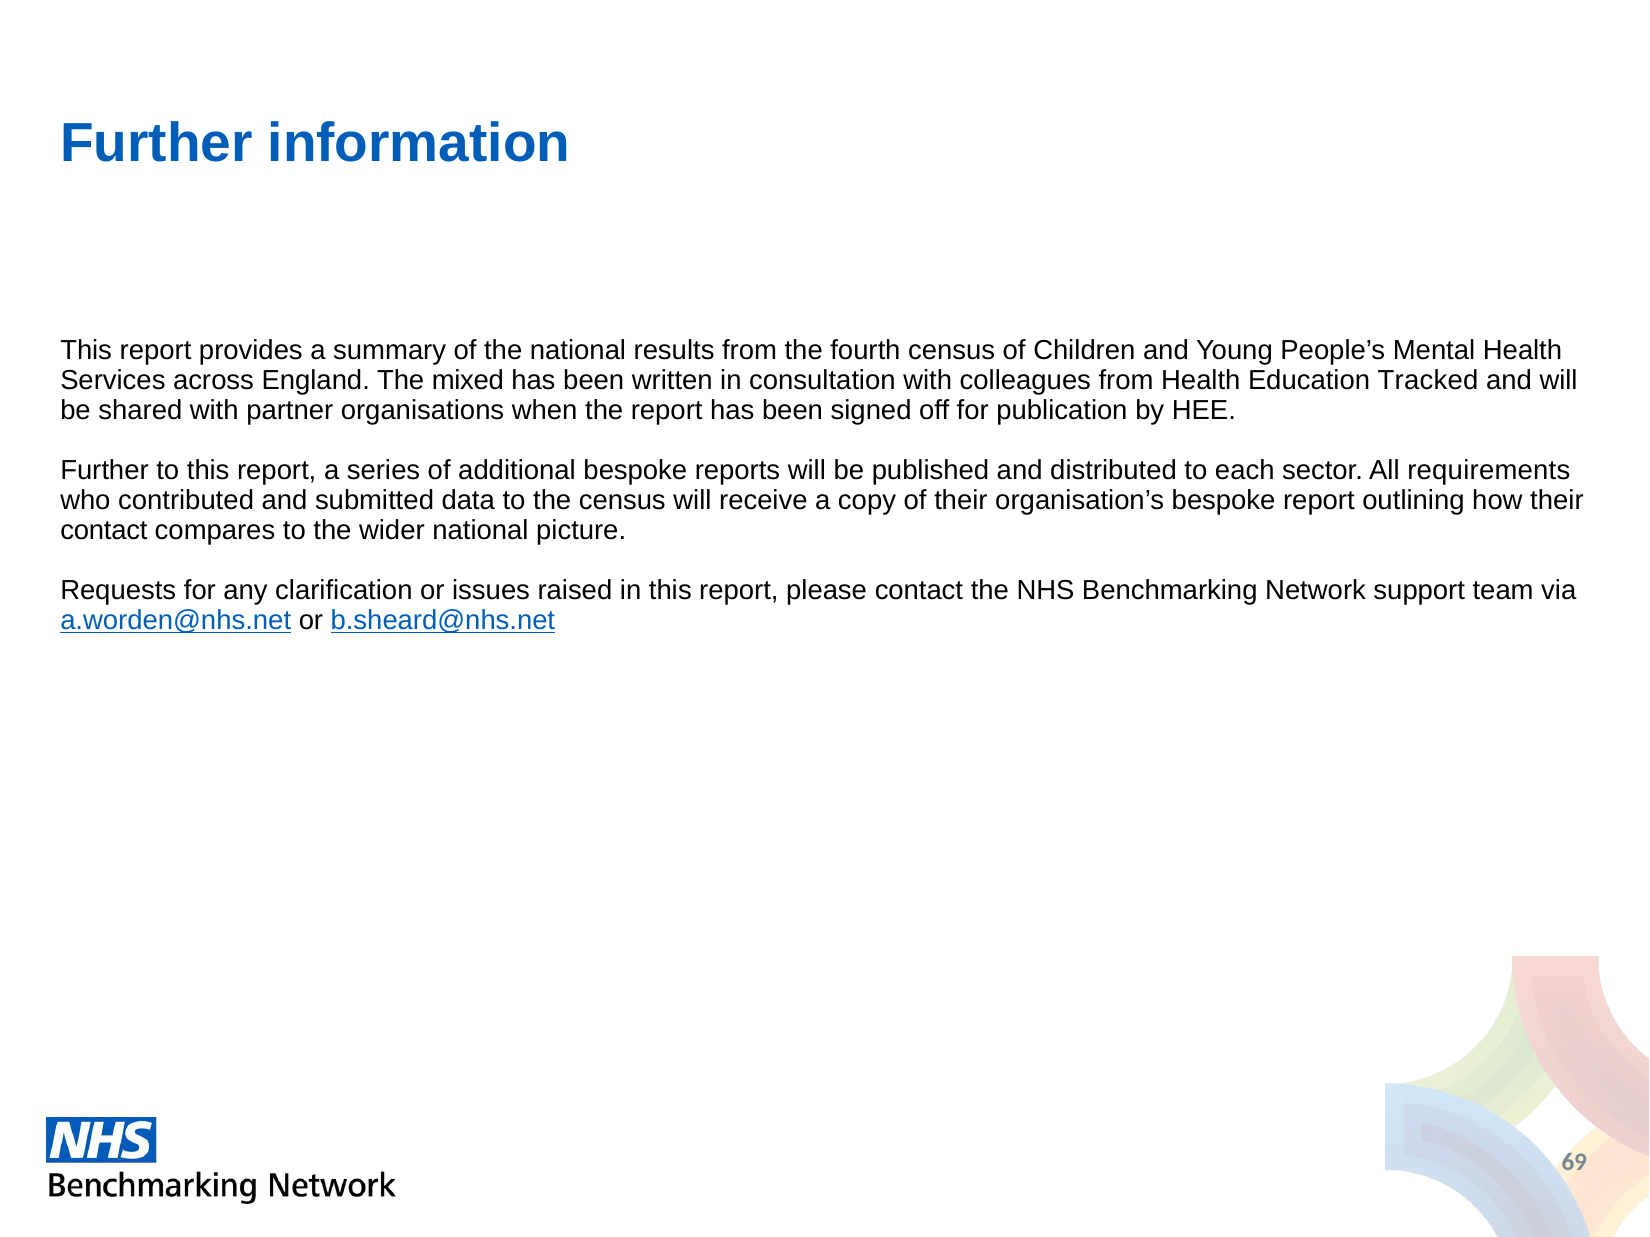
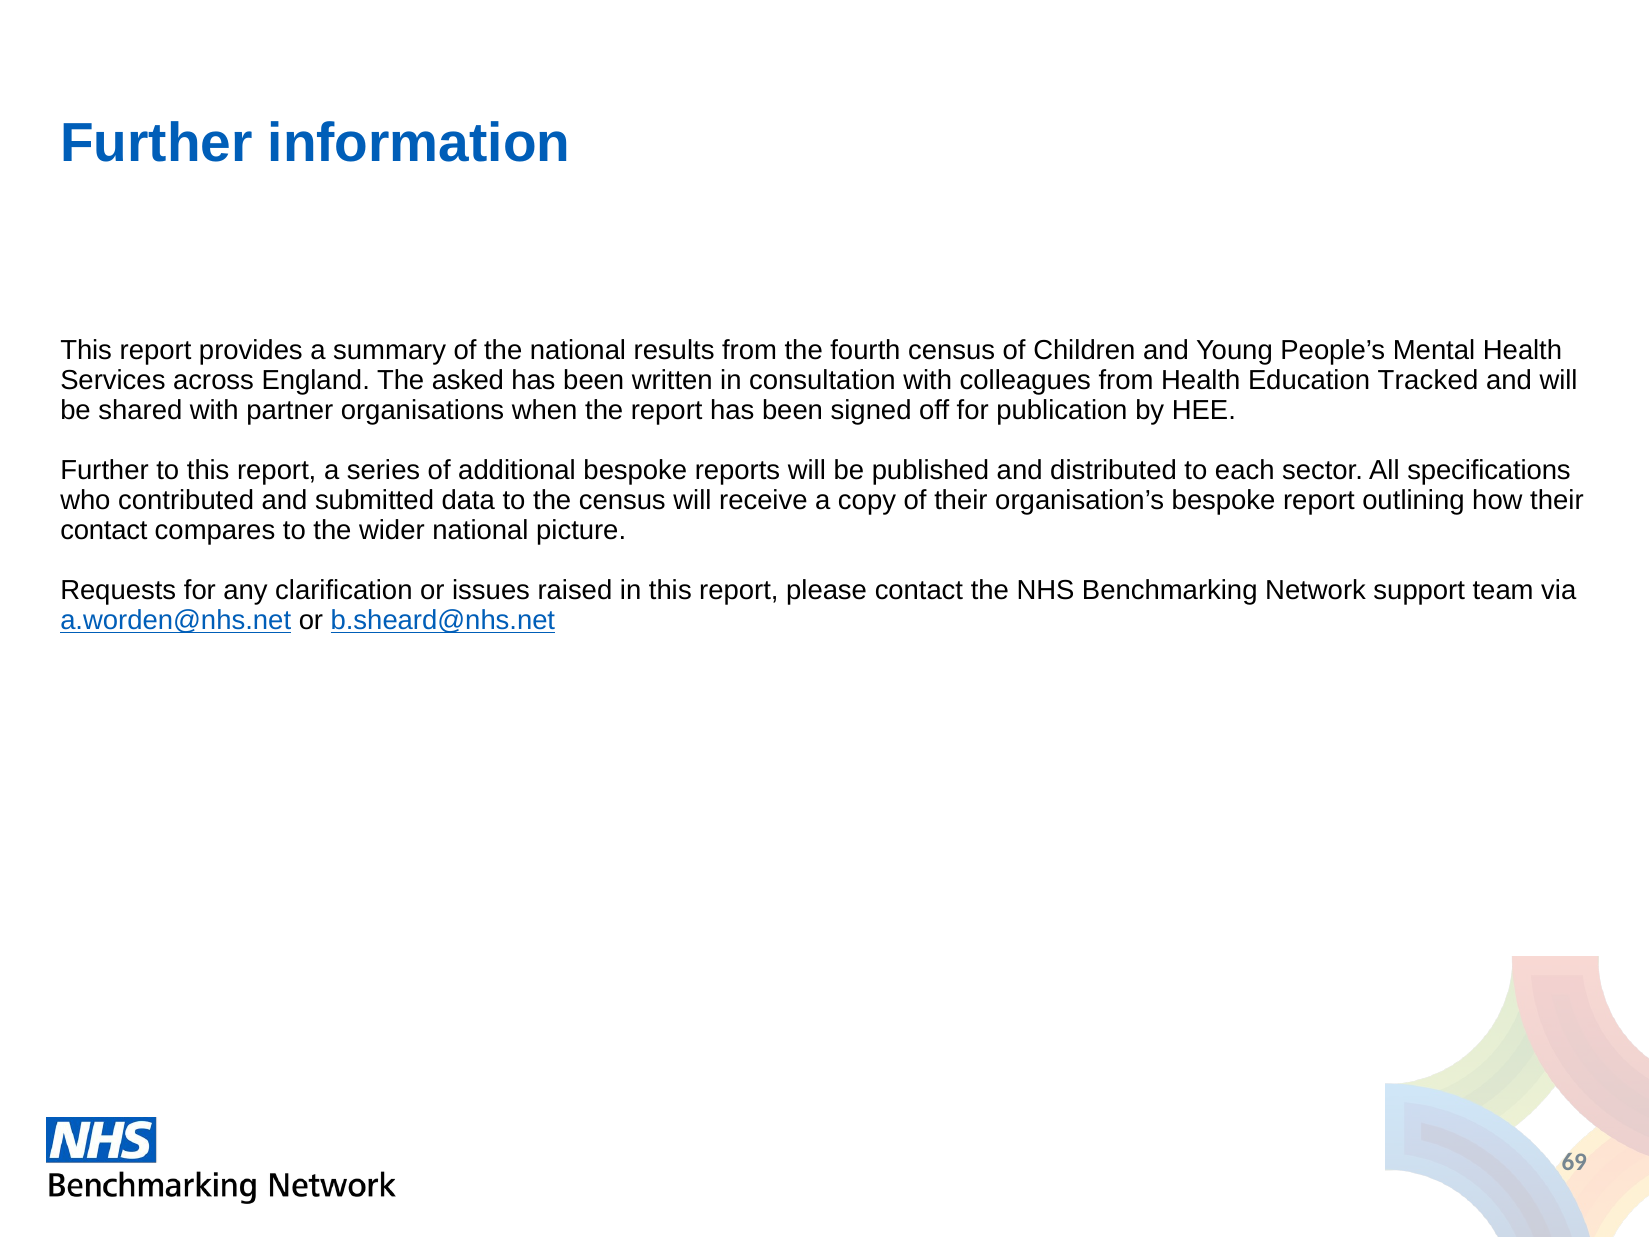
mixed: mixed -> asked
requirements: requirements -> specifications
